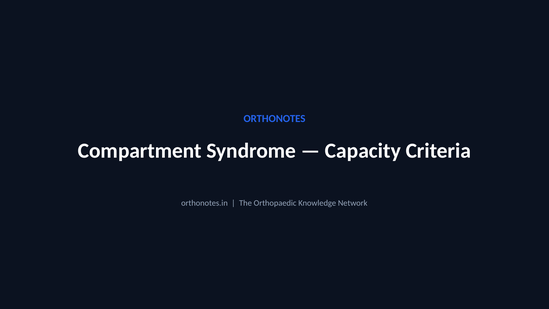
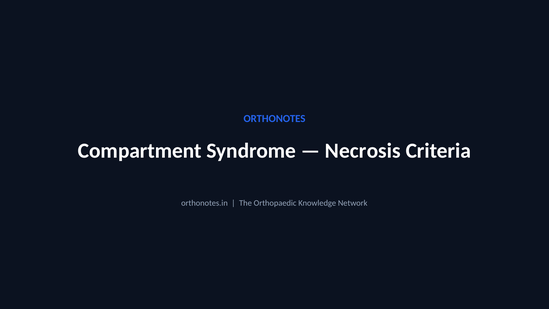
Capacity: Capacity -> Necrosis
